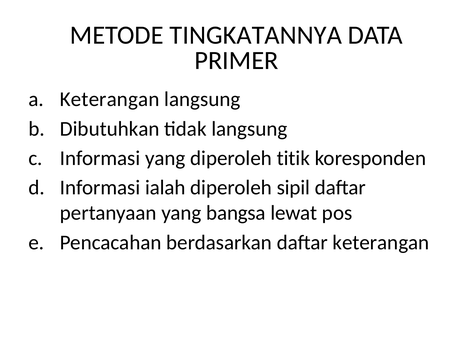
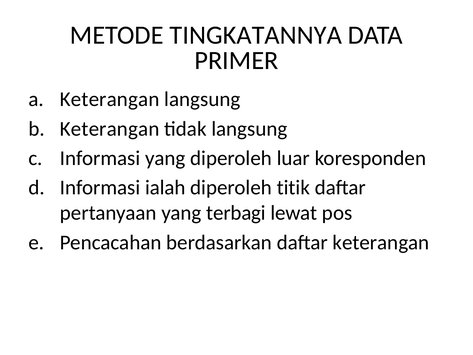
Dibutuhkan at (110, 129): Dibutuhkan -> Keterangan
titik: titik -> luar
sipil: sipil -> titik
bangsa: bangsa -> terbagi
